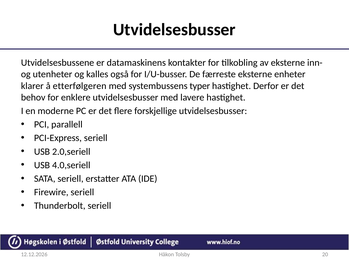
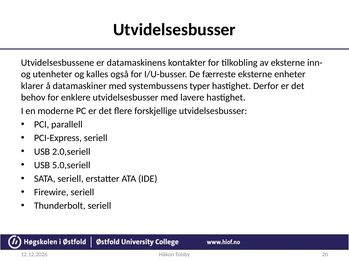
etterfølgeren: etterfølgeren -> datamaskiner
4.0,seriell: 4.0,seriell -> 5.0,seriell
